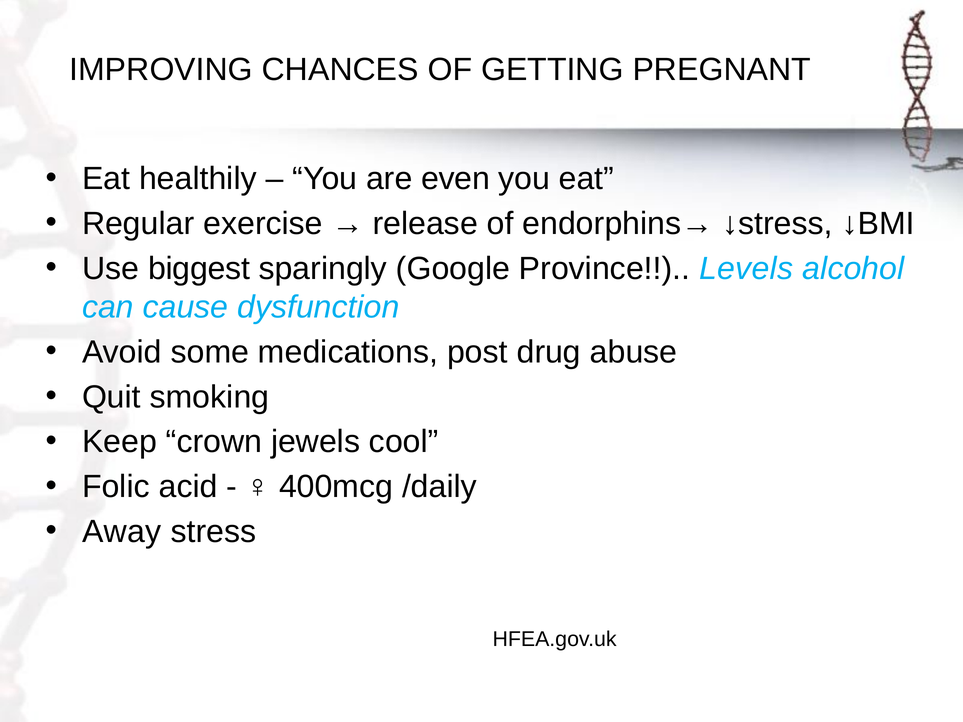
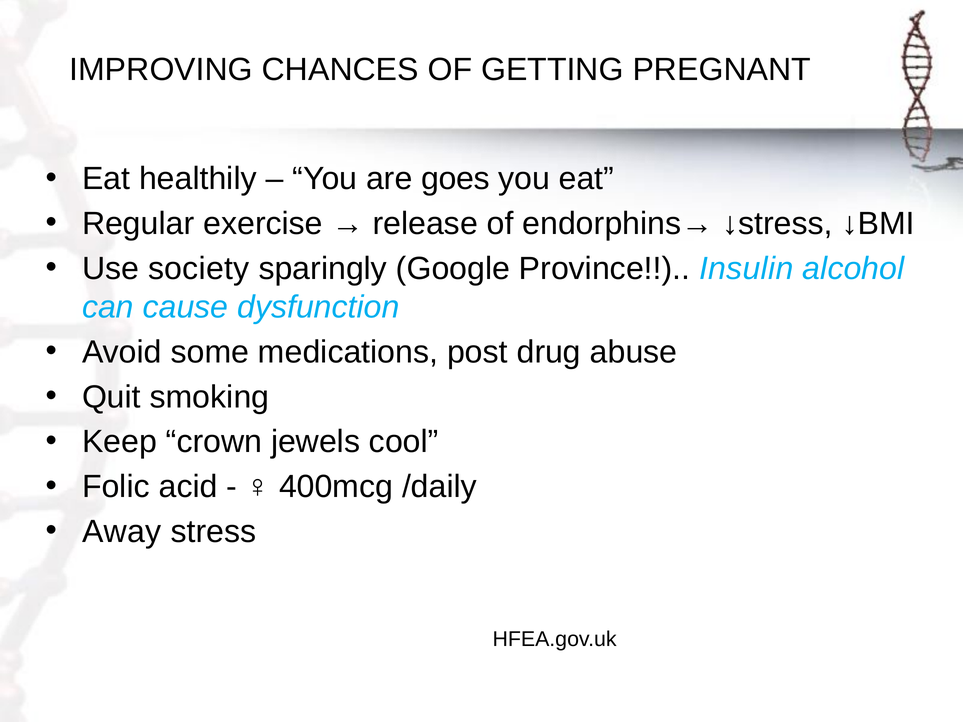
even: even -> goes
biggest: biggest -> society
Levels: Levels -> Insulin
